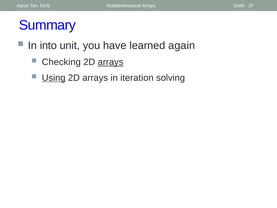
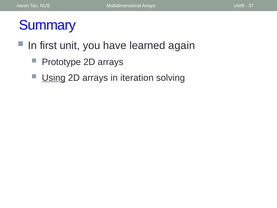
into: into -> first
Checking: Checking -> Prototype
arrays at (111, 62) underline: present -> none
